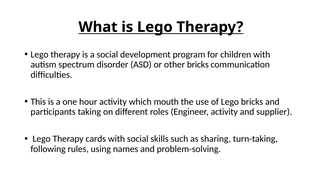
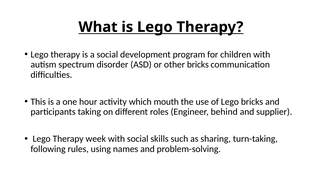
Engineer activity: activity -> behind
cards: cards -> week
